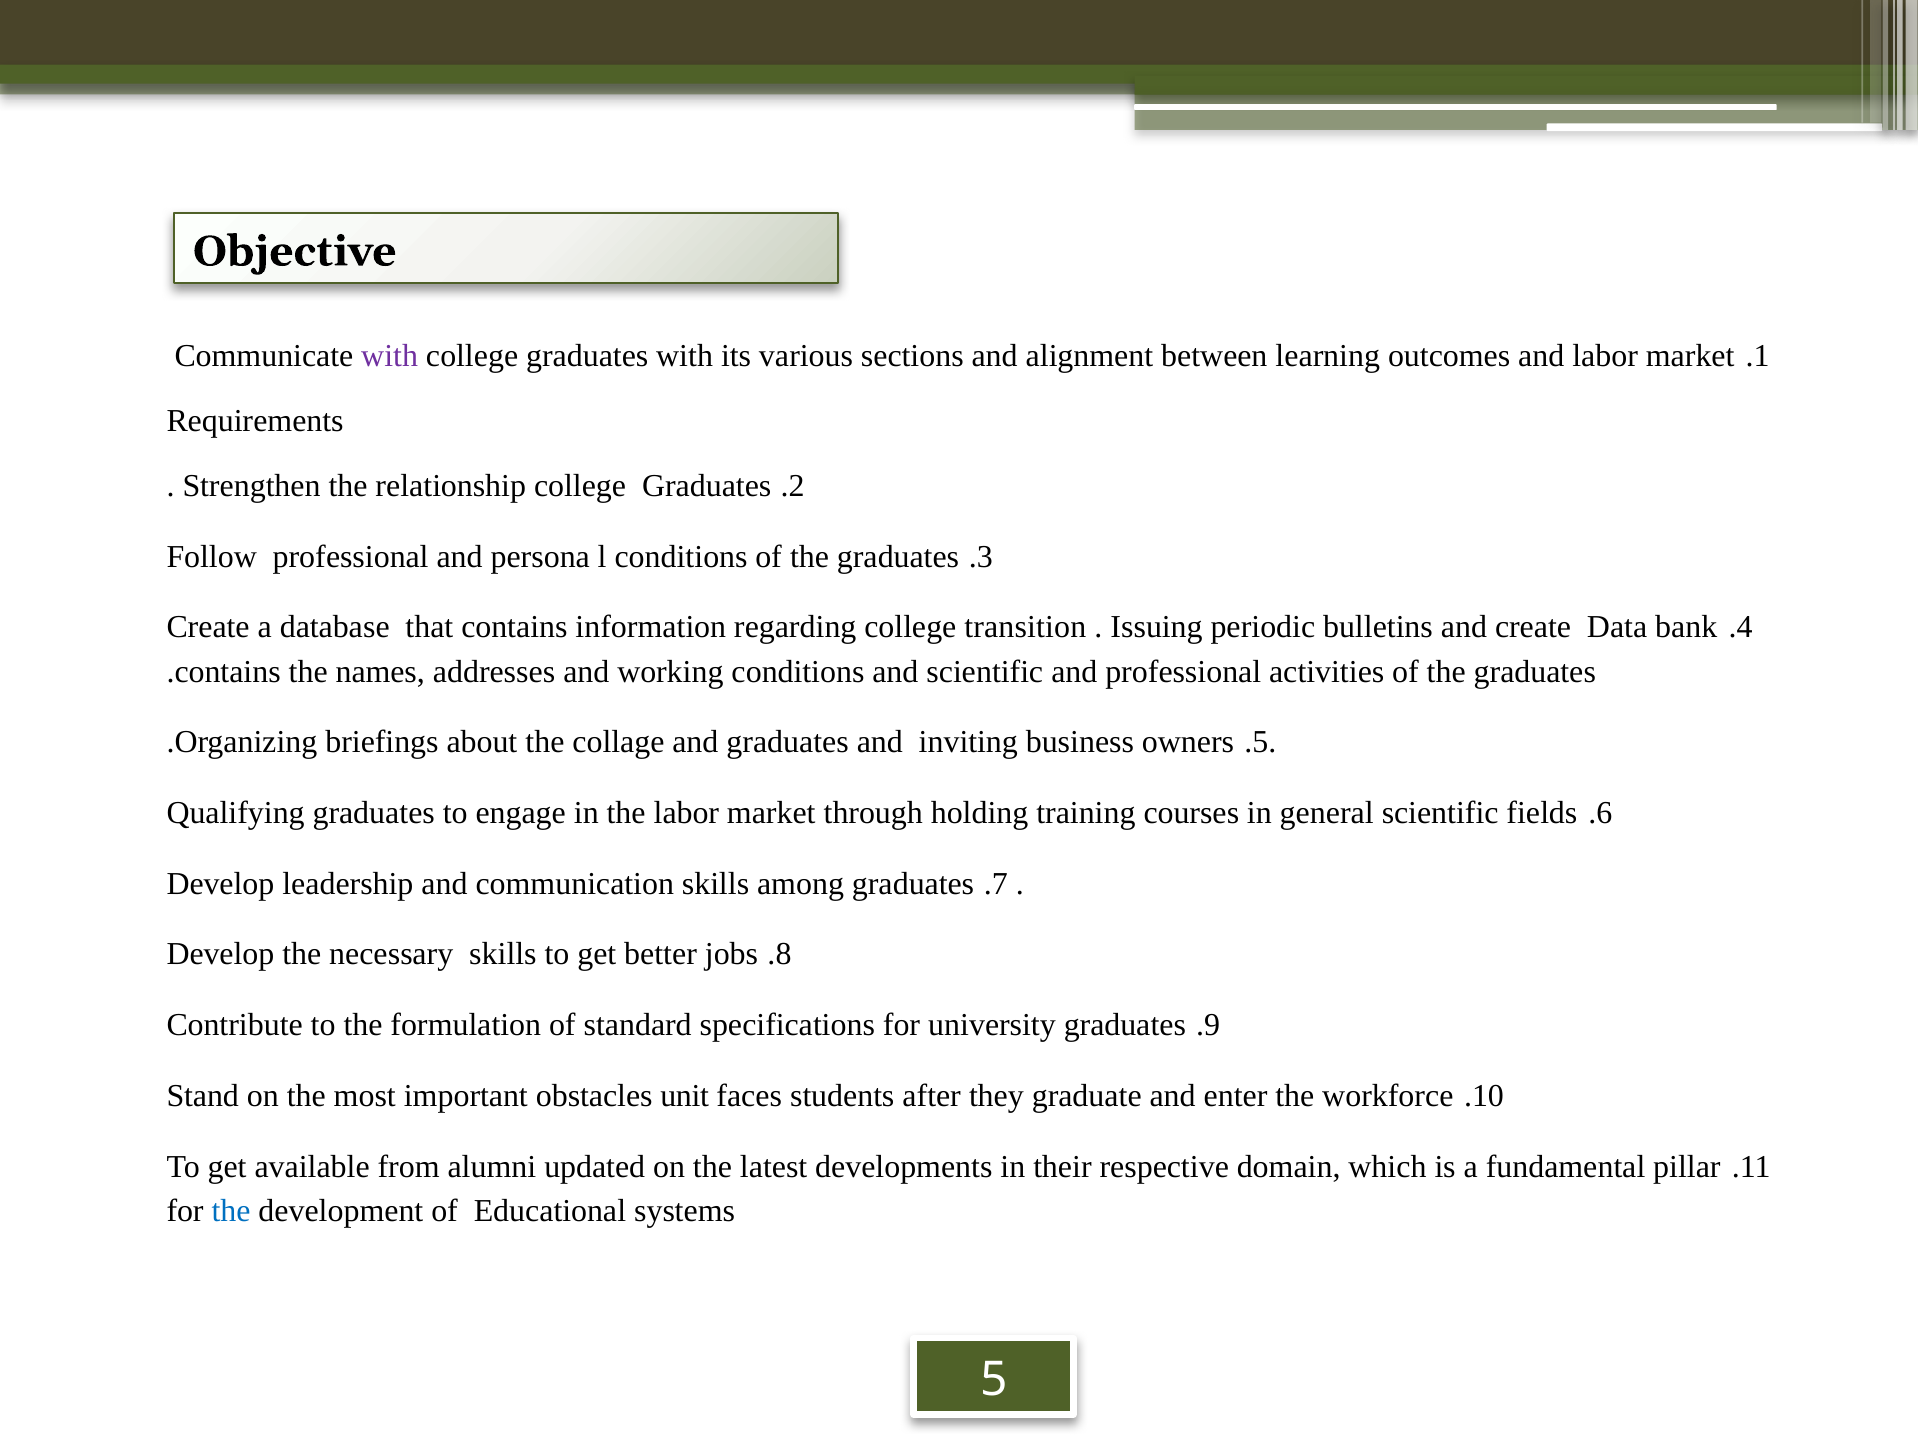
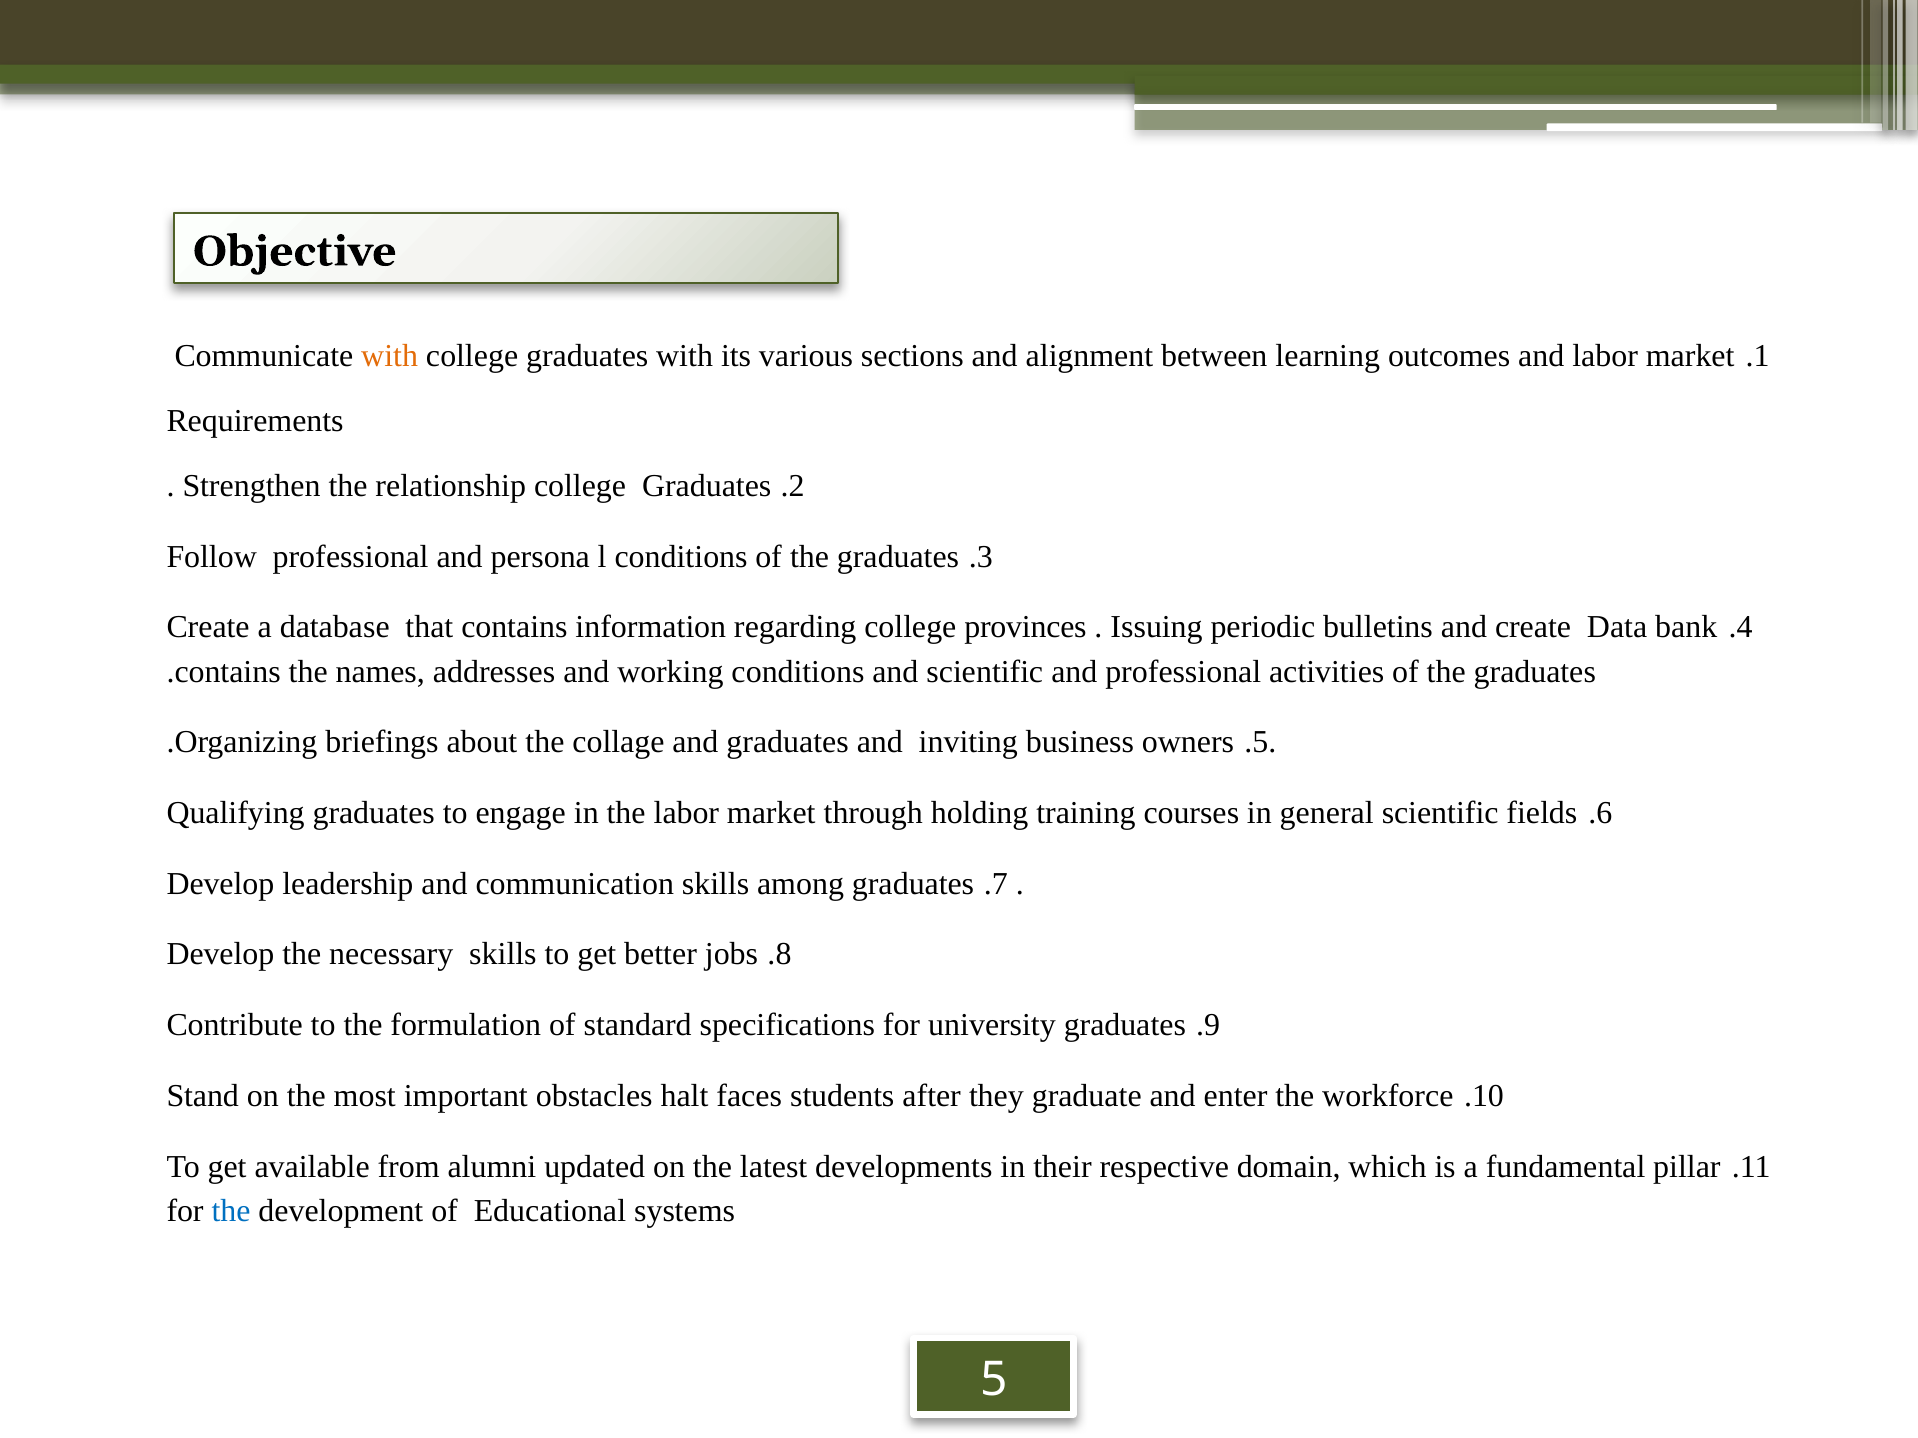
with at (390, 356) colour: purple -> orange
transition: transition -> provinces
unit: unit -> halt
